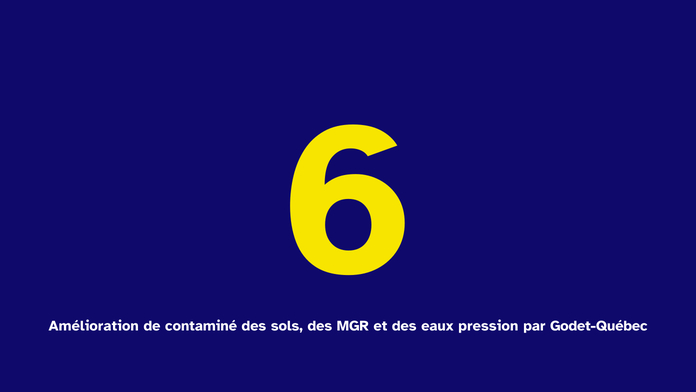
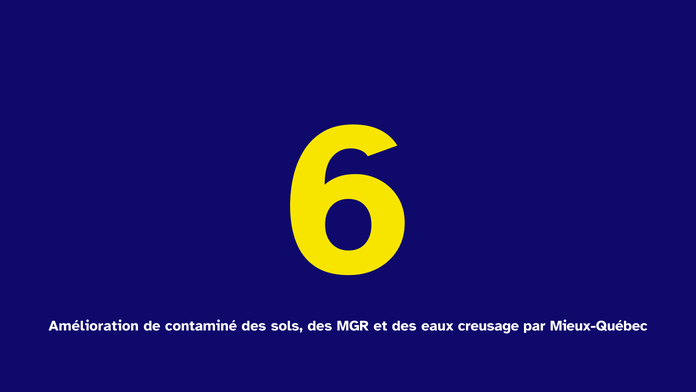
pression: pression -> creusage
Godet-Québec: Godet-Québec -> Mieux-Québec
